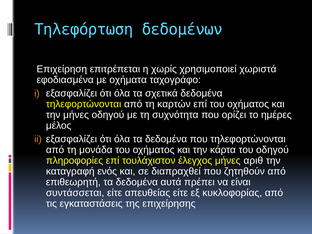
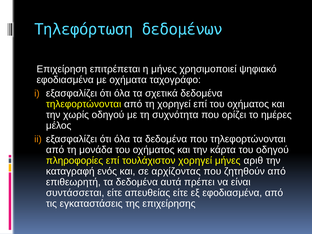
η χωρίς: χωρίς -> μήνες
χωριστά: χωριστά -> ψηφιακό
τη καρτών: καρτών -> χορηγεί
την μήνες: μήνες -> χωρίς
τουλάχιστον έλεγχος: έλεγχος -> χορηγεί
διαπραχθεί: διαπραχθεί -> αρχίζοντας
εξ κυκλοφορίας: κυκλοφορίας -> εφοδιασμένα
